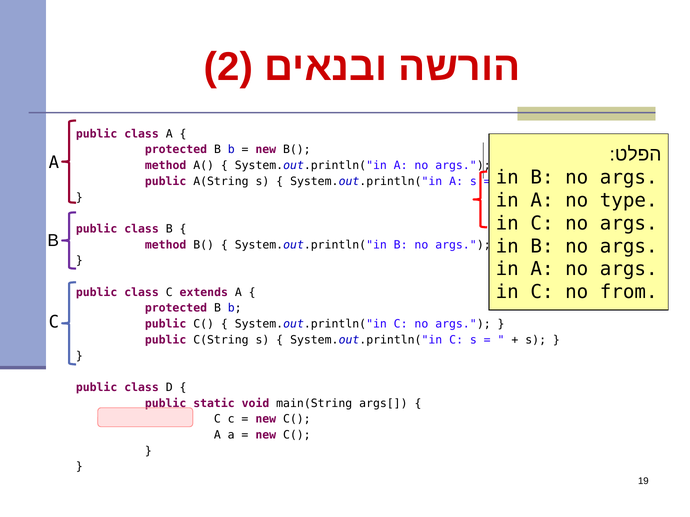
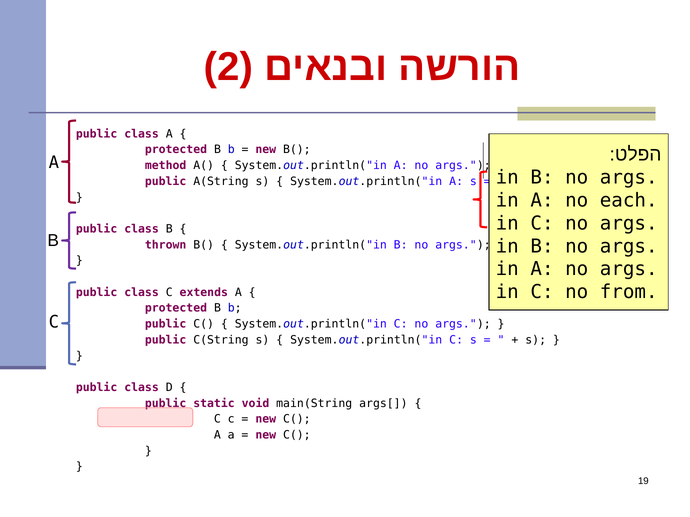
type: type -> each
method at (166, 245): method -> thrown
